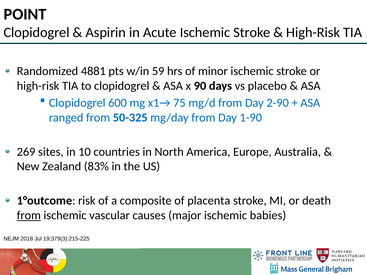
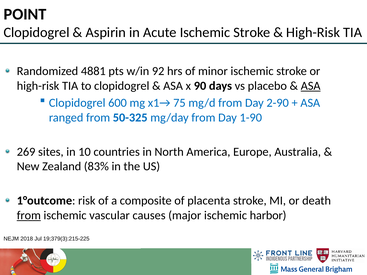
59: 59 -> 92
ASA at (311, 86) underline: none -> present
babies: babies -> harbor
